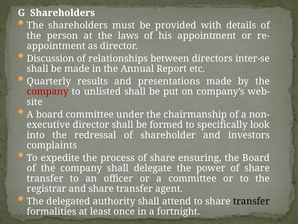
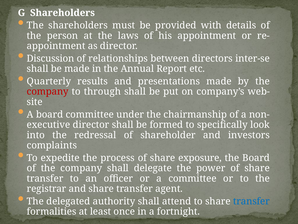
unlisted: unlisted -> through
ensuring: ensuring -> exposure
transfer at (251, 201) colour: black -> blue
